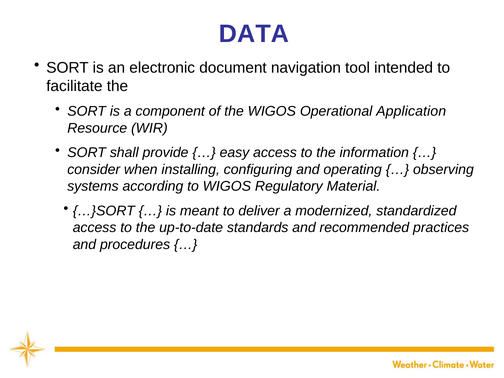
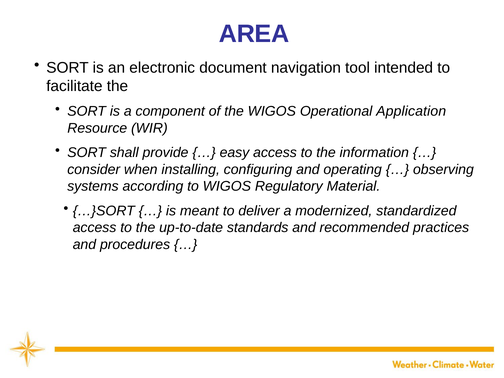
DATA: DATA -> AREA
